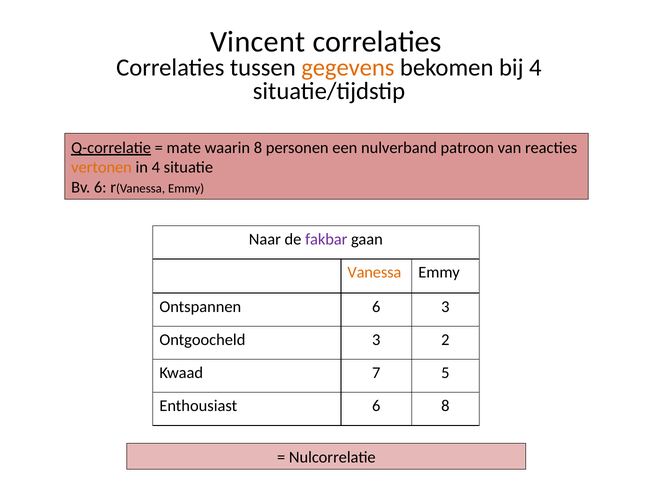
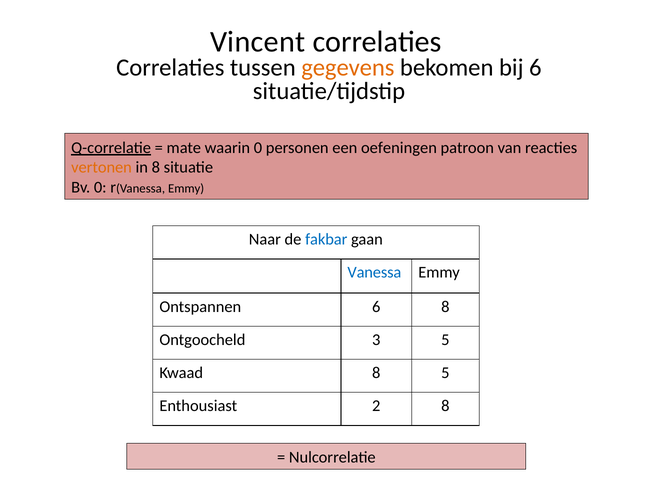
bij 4: 4 -> 6
waarin 8: 8 -> 0
nulverband: nulverband -> oefeningen
in 4: 4 -> 8
Bv 6: 6 -> 0
fakbar colour: purple -> blue
Vanessa at (374, 273) colour: orange -> blue
6 3: 3 -> 8
3 2: 2 -> 5
Kwaad 7: 7 -> 8
Enthousiast 6: 6 -> 2
